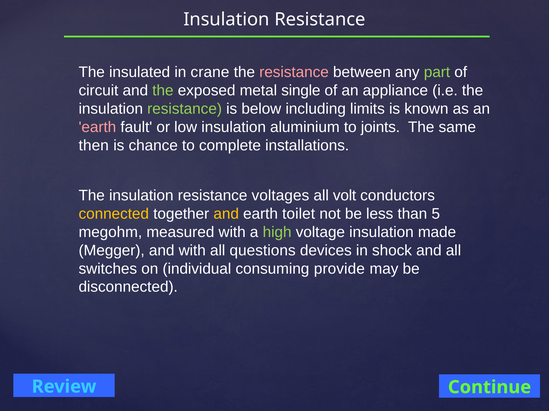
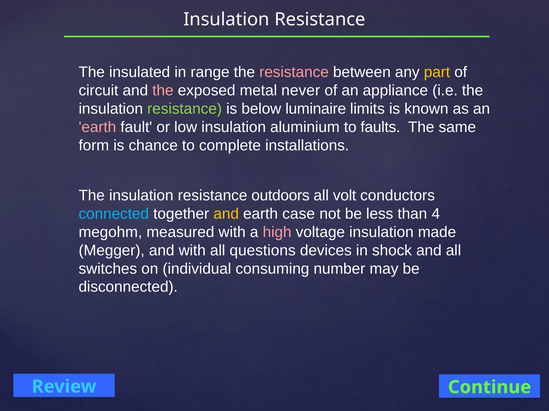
crane: crane -> range
part colour: light green -> yellow
the at (163, 91) colour: light green -> pink
single: single -> never
including: including -> luminaire
joints: joints -> faults
then: then -> form
voltages: voltages -> outdoors
connected colour: yellow -> light blue
toilet: toilet -> case
5: 5 -> 4
high colour: light green -> pink
provide: provide -> number
